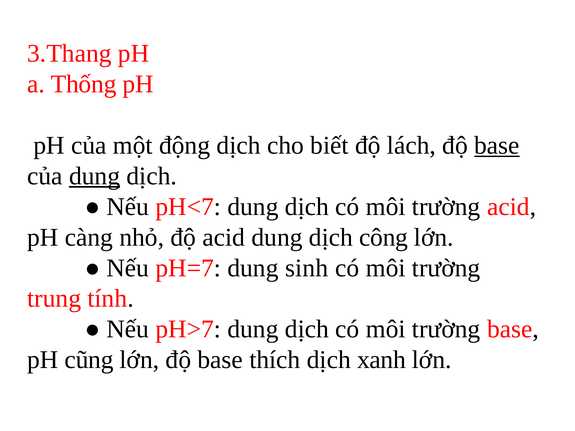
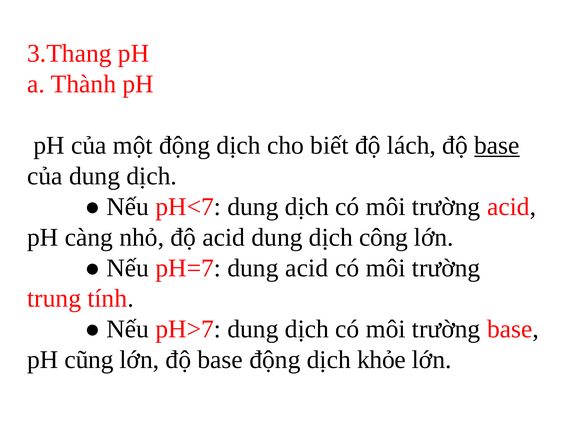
Thống: Thống -> Thành
dung at (95, 176) underline: present -> none
dung sinh: sinh -> acid
base thích: thích -> động
xanh: xanh -> khỏe
